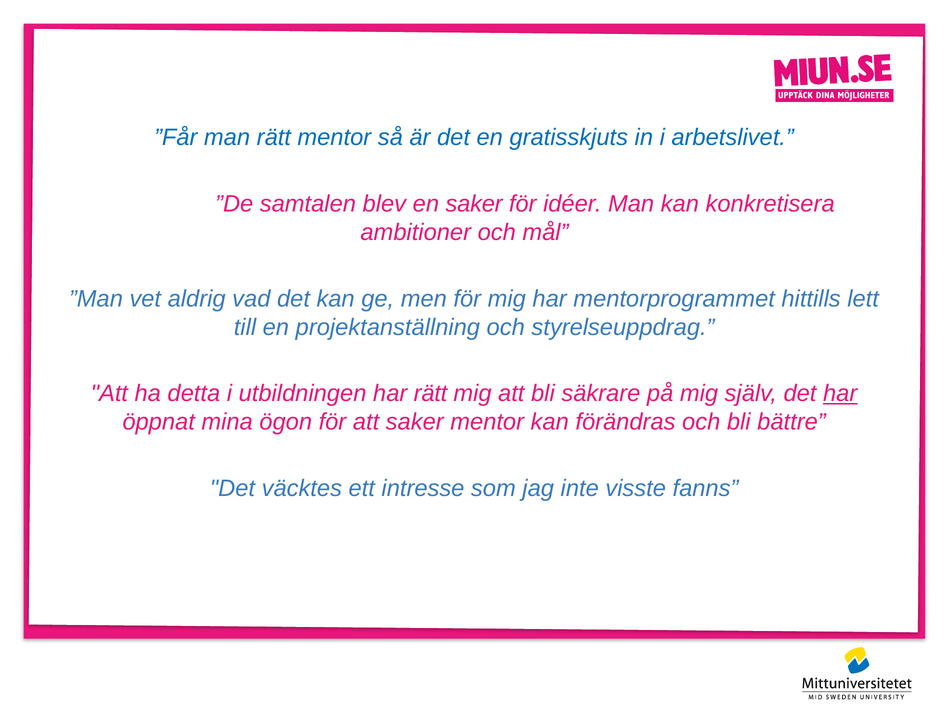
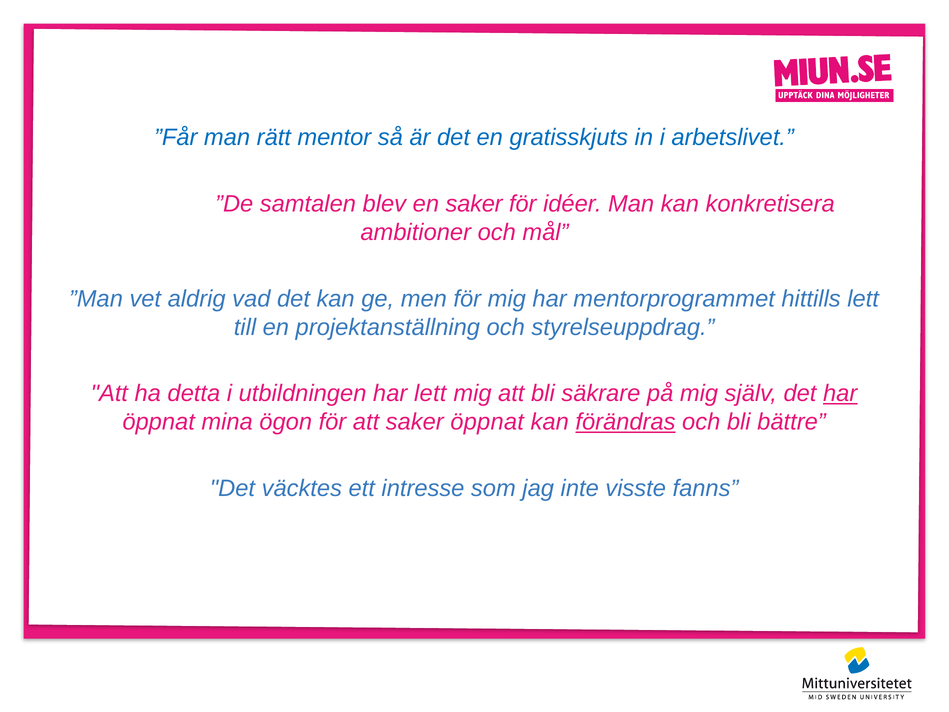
har rätt: rätt -> lett
saker mentor: mentor -> öppnat
förändras underline: none -> present
